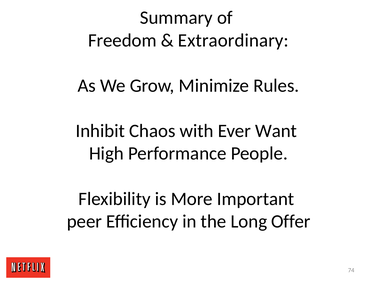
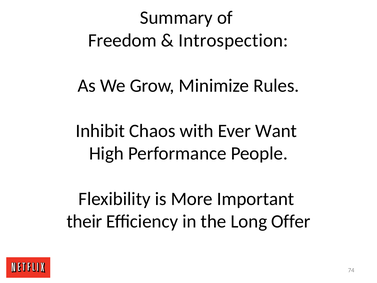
Extraordinary: Extraordinary -> Introspection
peer: peer -> their
